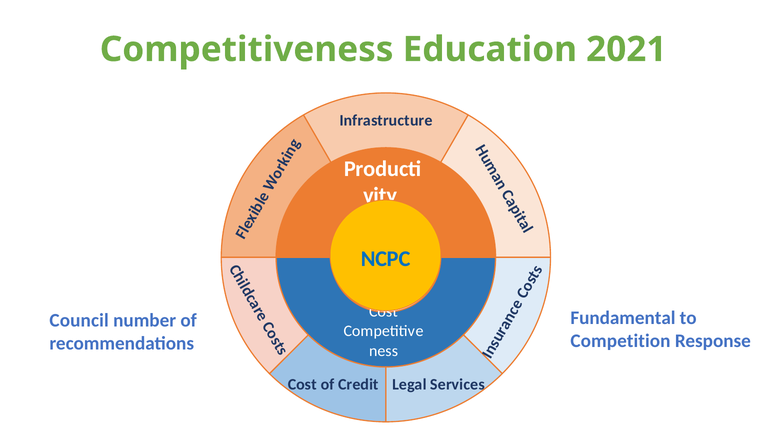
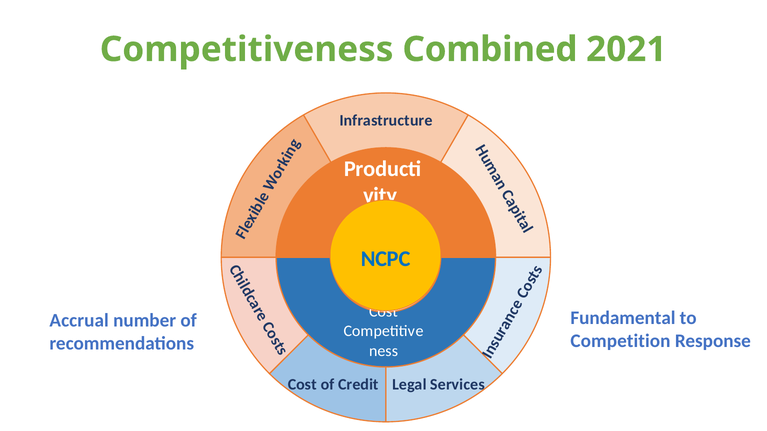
Education: Education -> Combined
Council: Council -> Accrual
